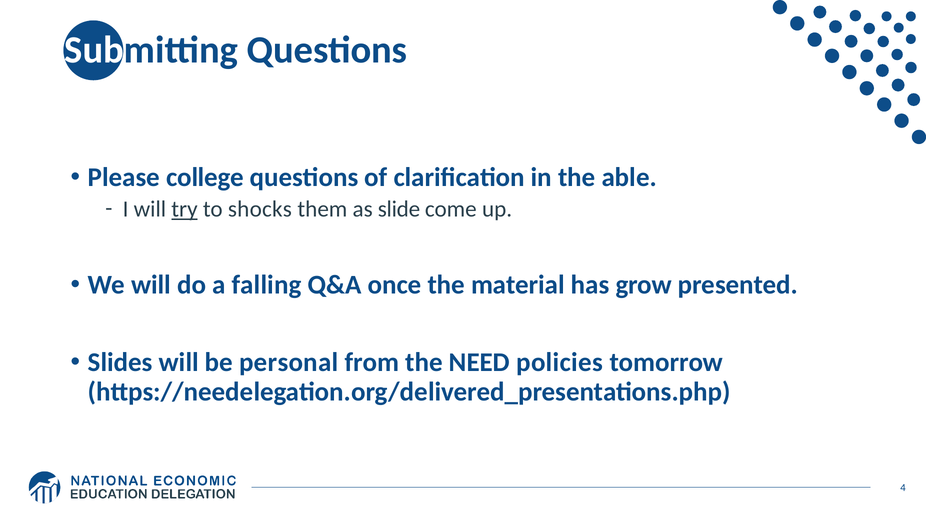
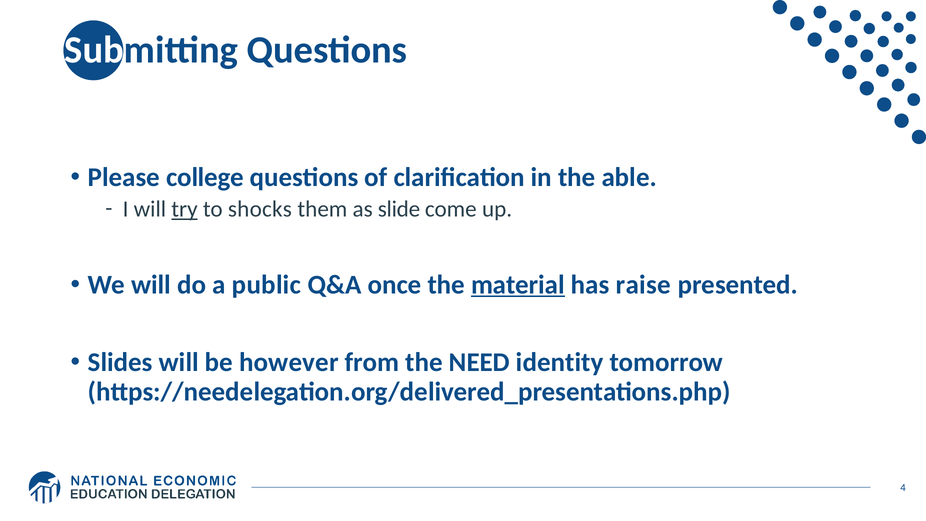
falling: falling -> public
material underline: none -> present
grow: grow -> raise
personal: personal -> however
policies: policies -> identity
